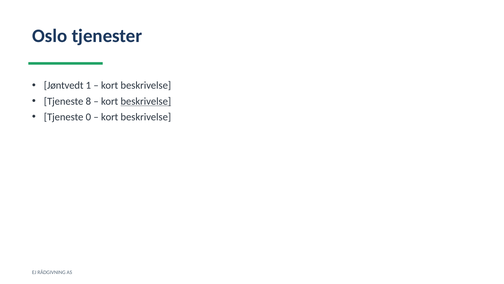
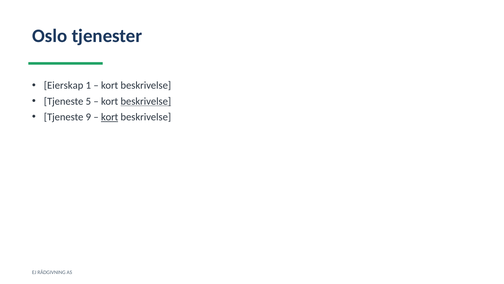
Jøntvedt: Jøntvedt -> Eierskap
8: 8 -> 5
0: 0 -> 9
kort at (110, 117) underline: none -> present
